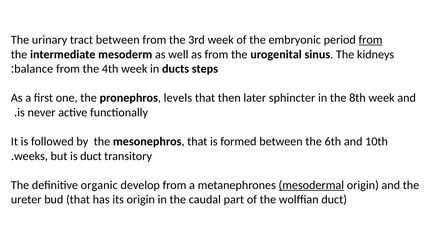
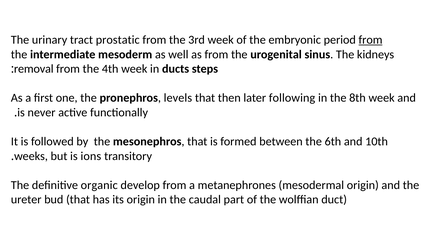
tract between: between -> prostatic
balance: balance -> removal
sphincter: sphincter -> following
is duct: duct -> ions
mesodermal underline: present -> none
